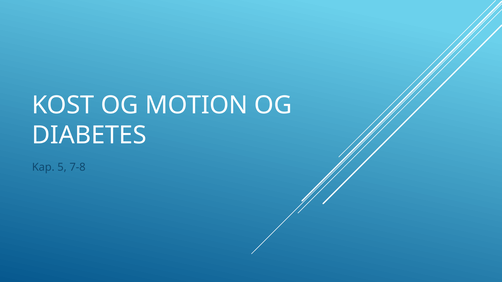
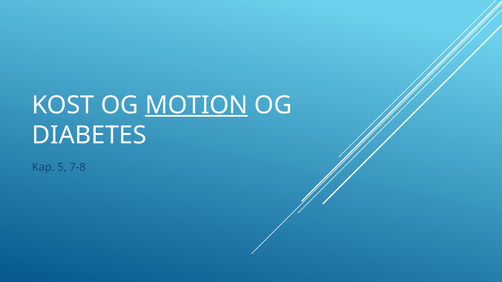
MOTION underline: none -> present
